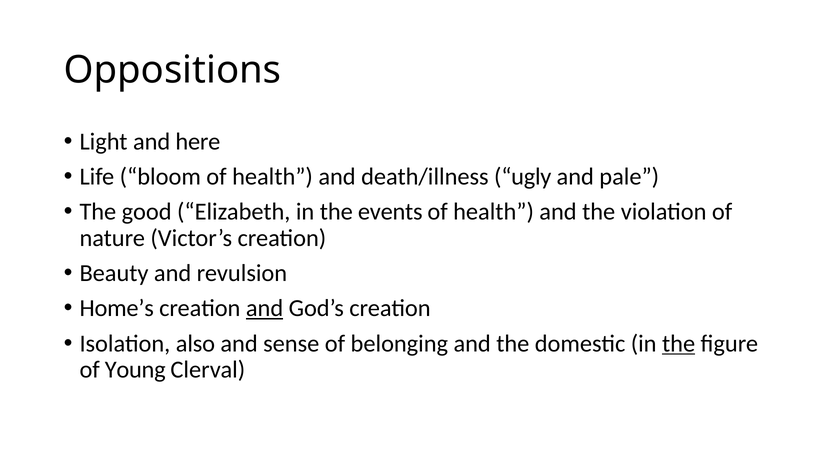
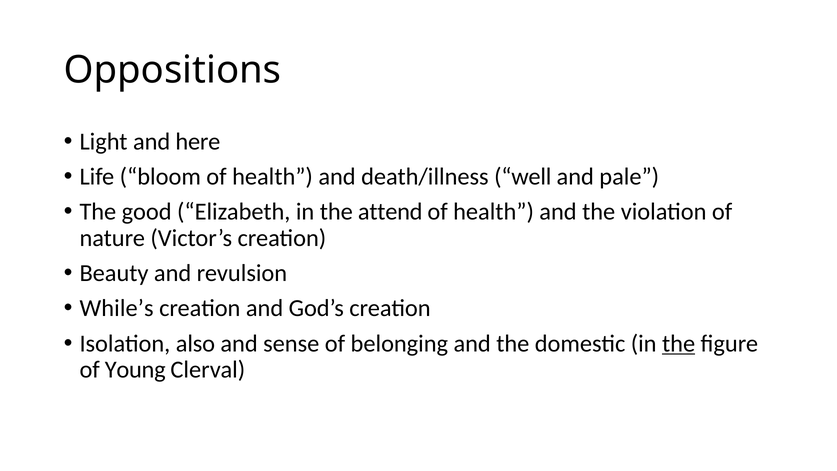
ugly: ugly -> well
events: events -> attend
Home’s: Home’s -> While’s
and at (265, 308) underline: present -> none
